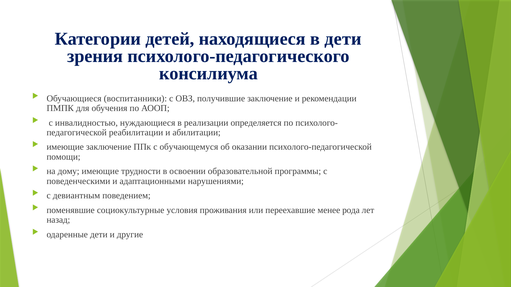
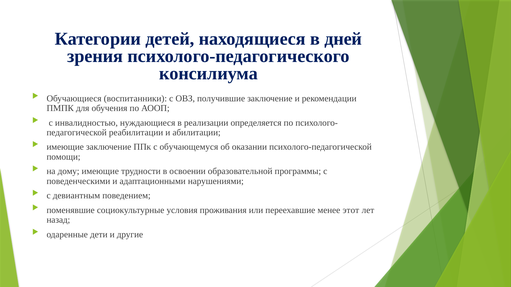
в дети: дети -> дней
рода: рода -> этот
